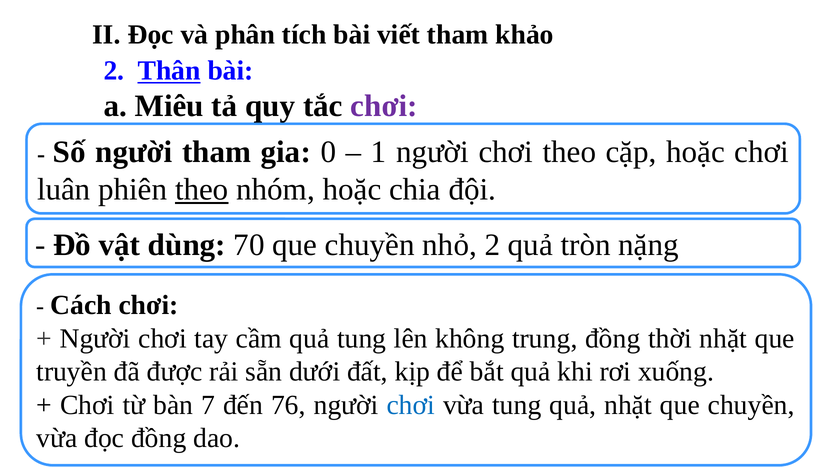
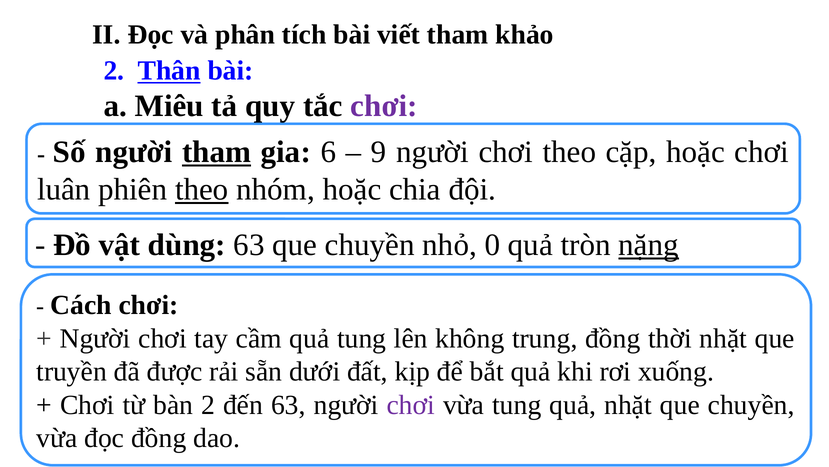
tham at (217, 152) underline: none -> present
0: 0 -> 6
1: 1 -> 9
dùng 70: 70 -> 63
nhỏ 2: 2 -> 0
nặng underline: none -> present
bàn 7: 7 -> 2
đến 76: 76 -> 63
chơi at (411, 404) colour: blue -> purple
